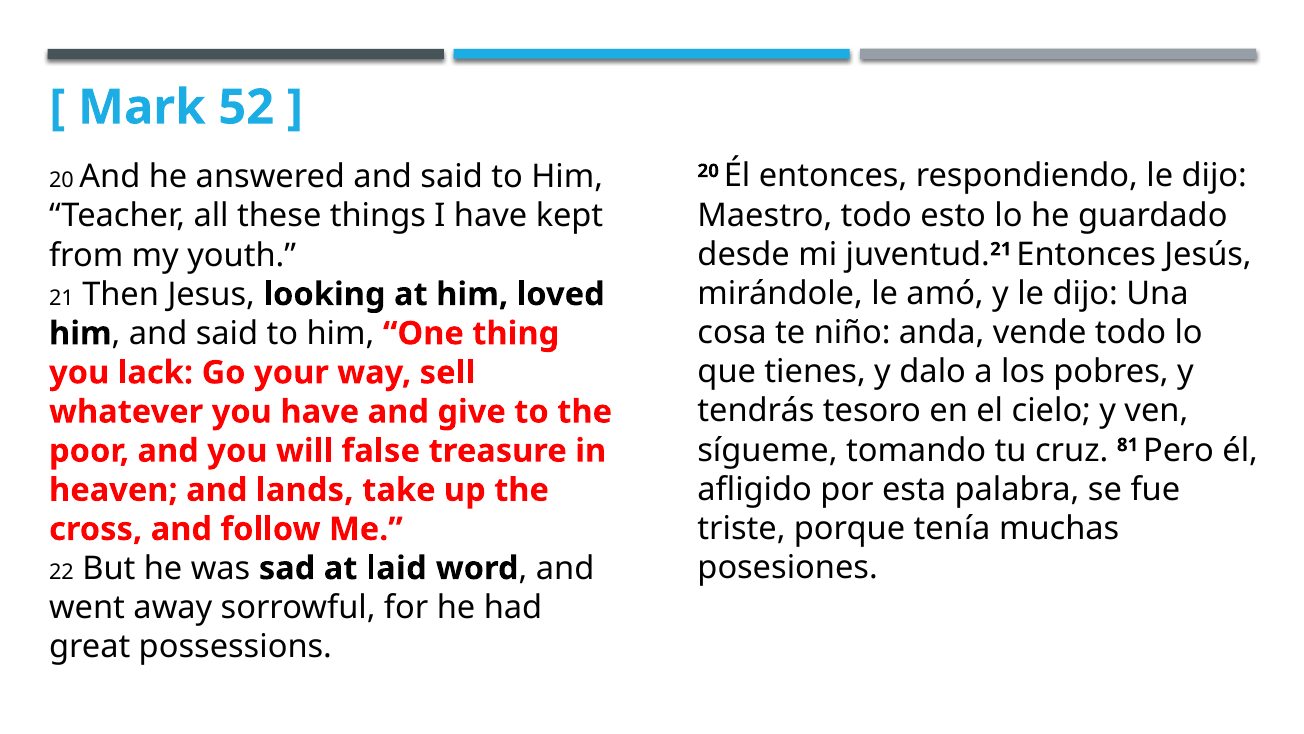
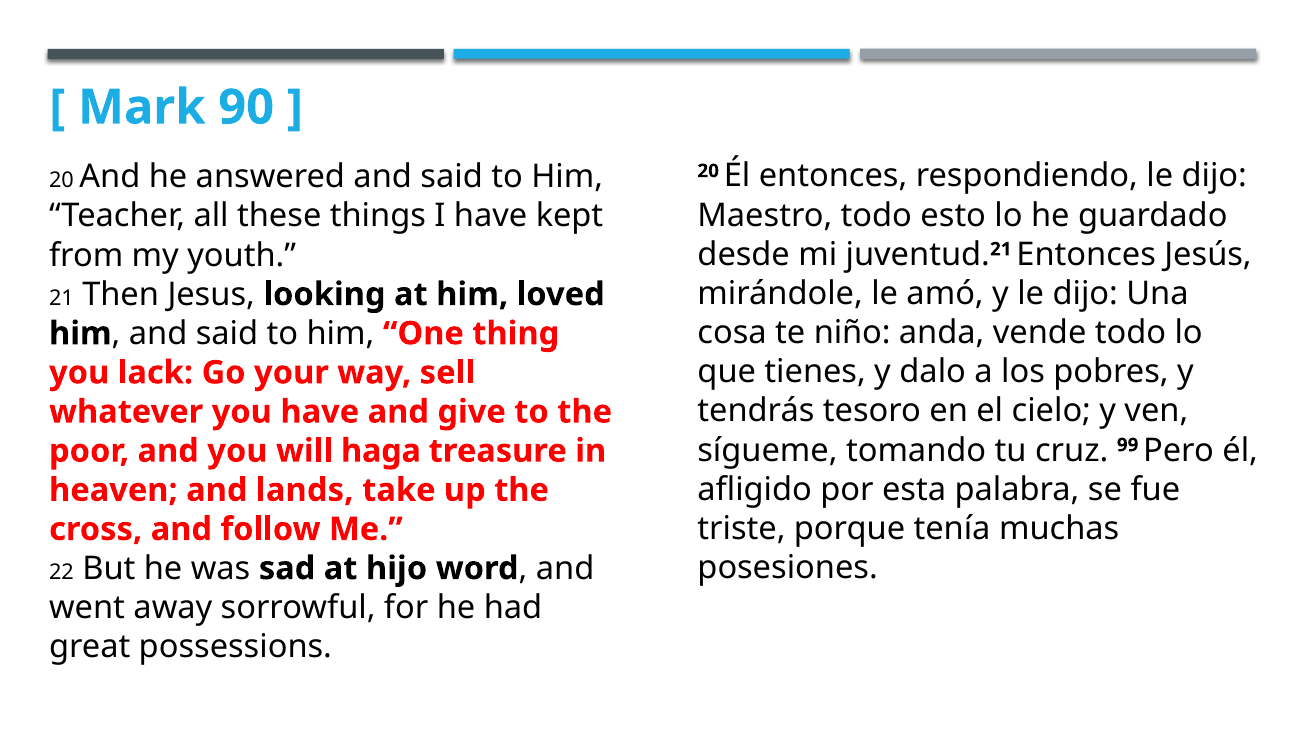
52: 52 -> 90
81: 81 -> 99
false: false -> haga
laid: laid -> hijo
